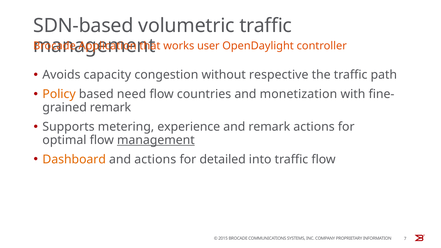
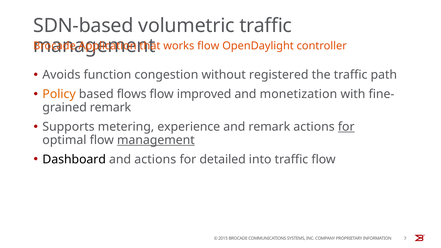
works user: user -> flow
capacity: capacity -> function
respective: respective -> registered
need: need -> flows
countries: countries -> improved
for at (346, 127) underline: none -> present
Dashboard colour: orange -> black
